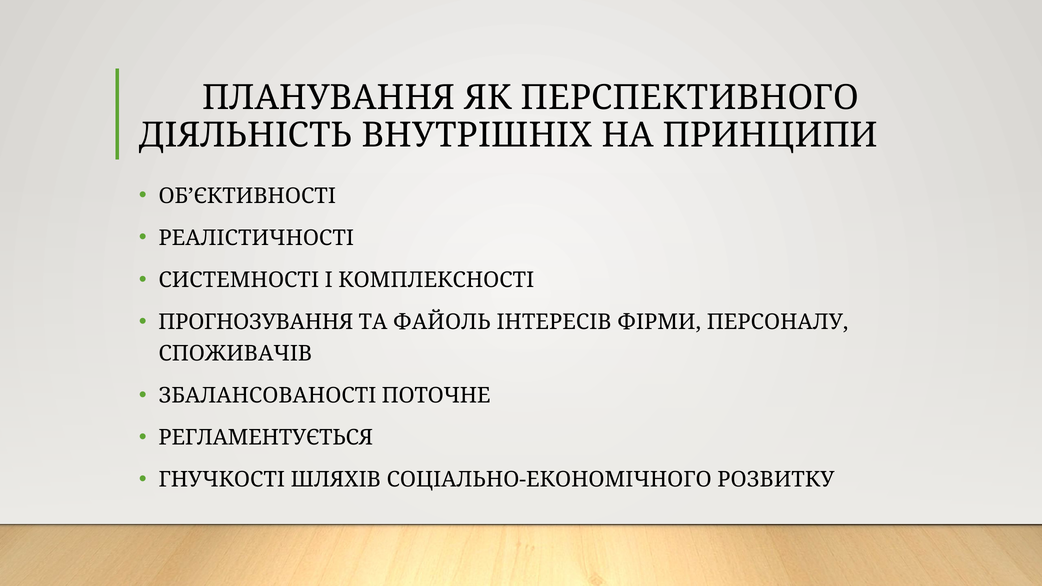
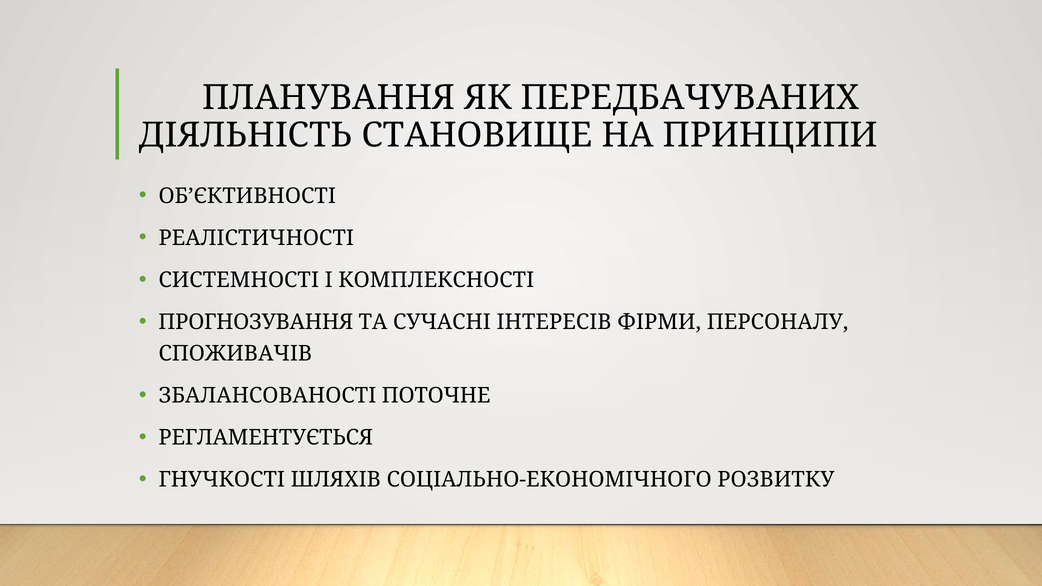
ПЕРСПЕКТИВНОГО: ПЕРСПЕКТИВНОГО -> ПЕРЕДБАЧУВАНИХ
ВНУТРІШНІХ: ВНУТРІШНІХ -> СТАНОВИЩЕ
ФАЙОЛЬ: ФАЙОЛЬ -> СУЧАСНІ
